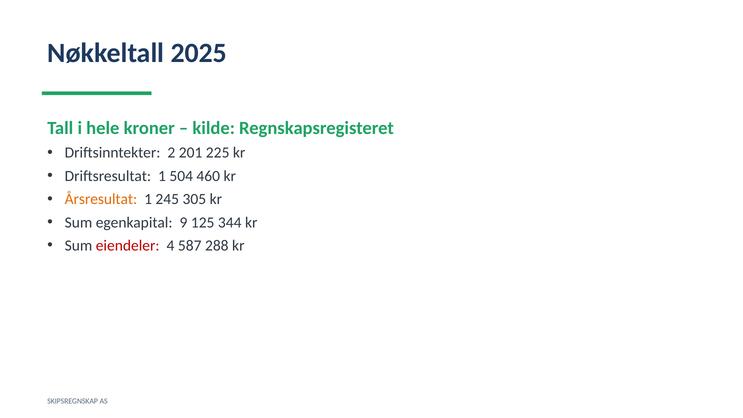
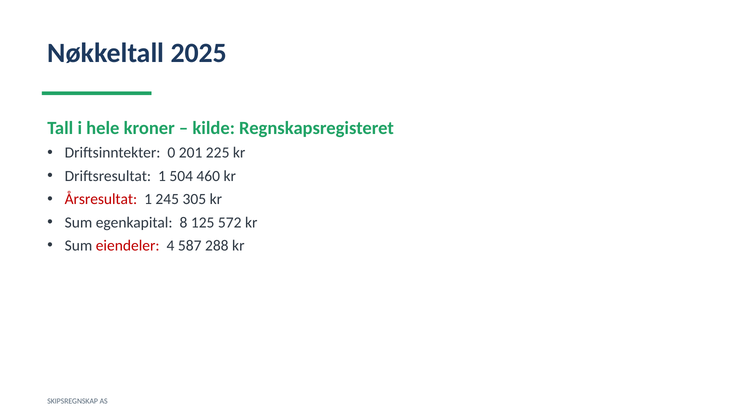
2: 2 -> 0
Årsresultat colour: orange -> red
9: 9 -> 8
344: 344 -> 572
